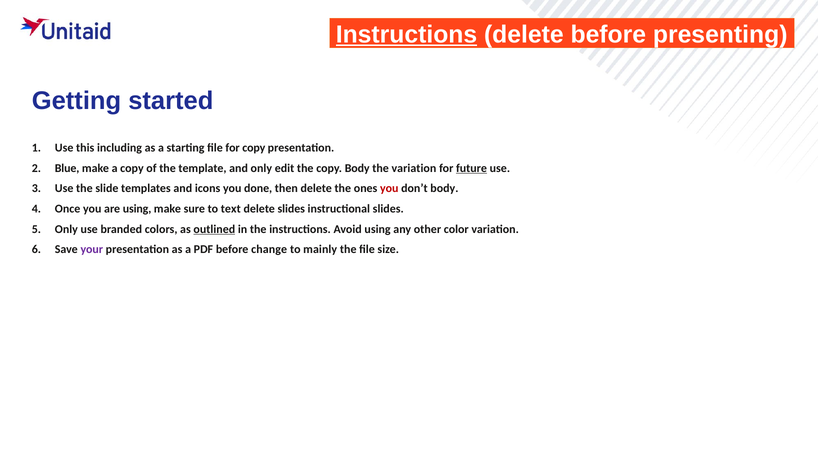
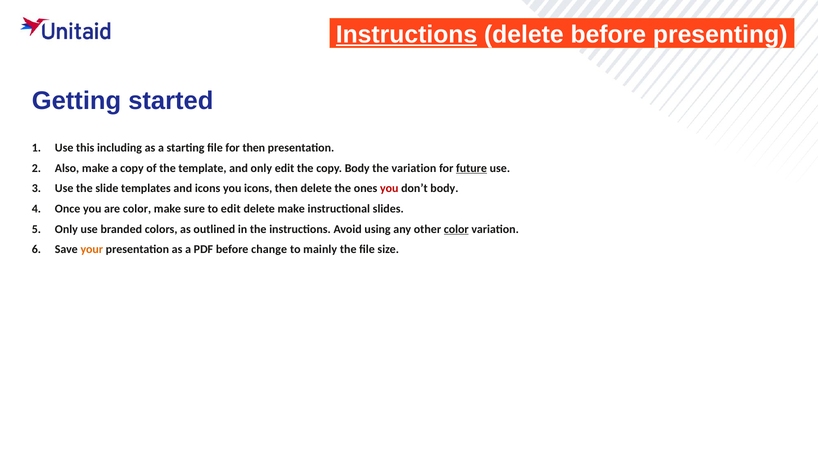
for copy: copy -> then
Blue: Blue -> Also
you done: done -> icons
are using: using -> color
to text: text -> edit
delete slides: slides -> make
outlined underline: present -> none
color at (456, 229) underline: none -> present
your colour: purple -> orange
